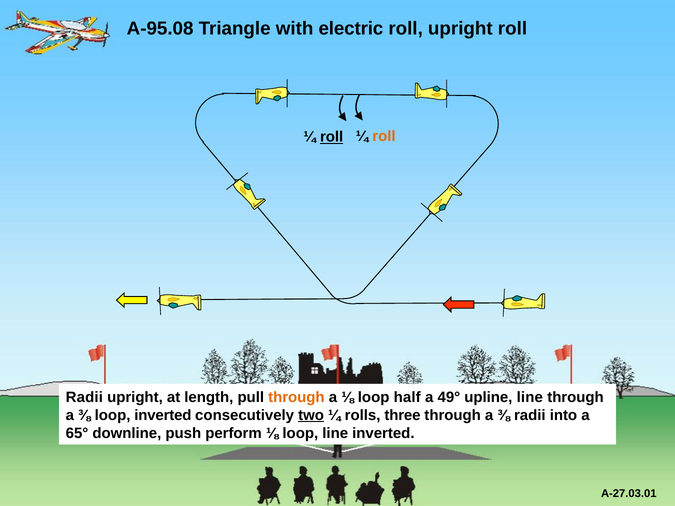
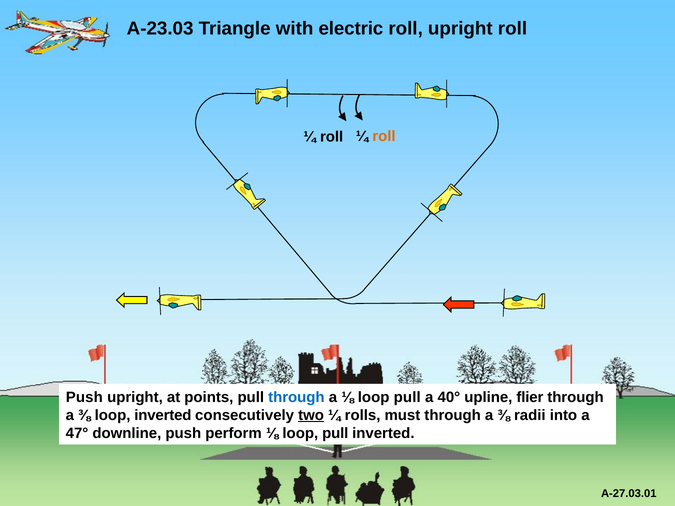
A-95.08: A-95.08 -> A-23.03
roll at (332, 137) underline: present -> none
Radii at (84, 397): Radii -> Push
length: length -> points
through at (296, 397) colour: orange -> blue
a ⅛ loop half: half -> pull
49°: 49° -> 40°
upline line: line -> flier
three: three -> must
65°: 65° -> 47°
line at (335, 433): line -> pull
